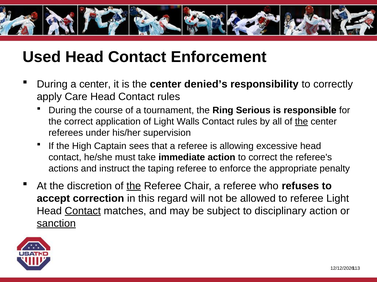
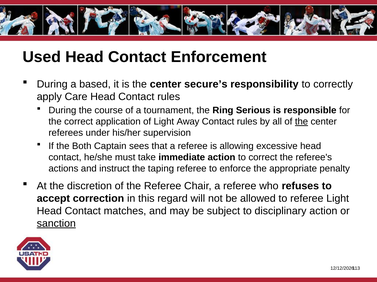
a center: center -> based
denied’s: denied’s -> secure’s
Walls: Walls -> Away
High: High -> Both
the at (134, 186) underline: present -> none
Contact at (83, 211) underline: present -> none
